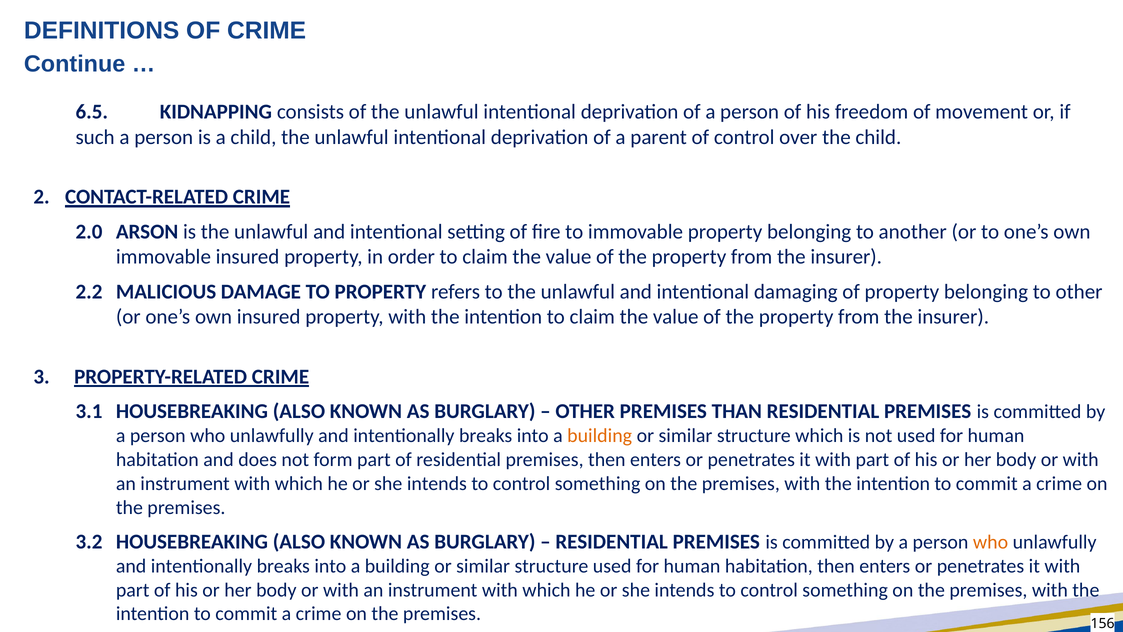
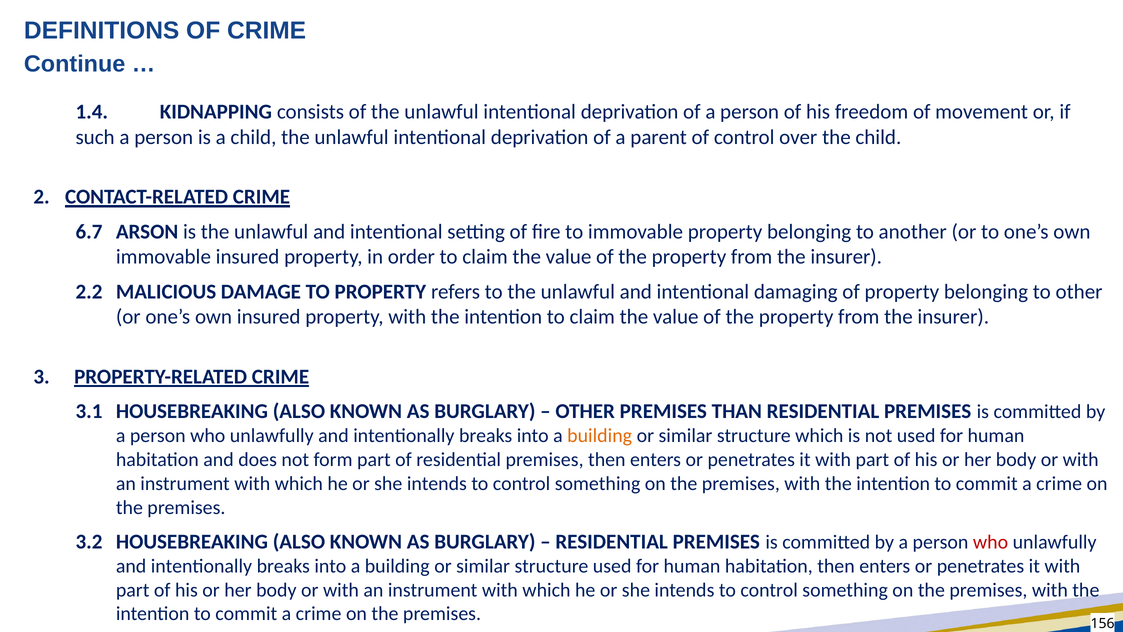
6.5: 6.5 -> 1.4
2.0: 2.0 -> 6.7
who at (991, 542) colour: orange -> red
